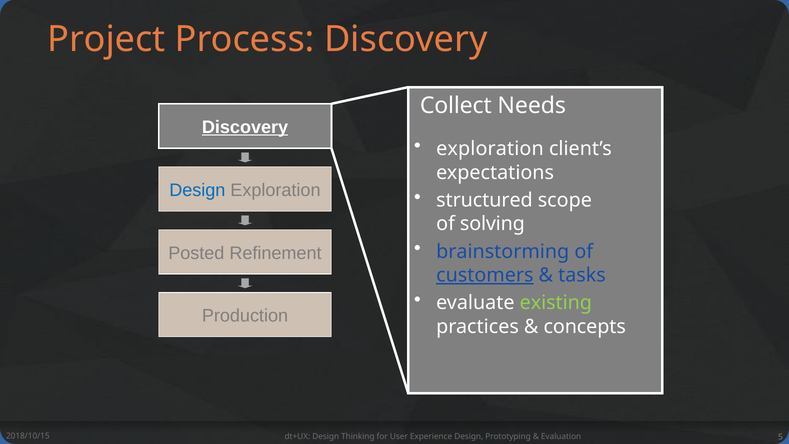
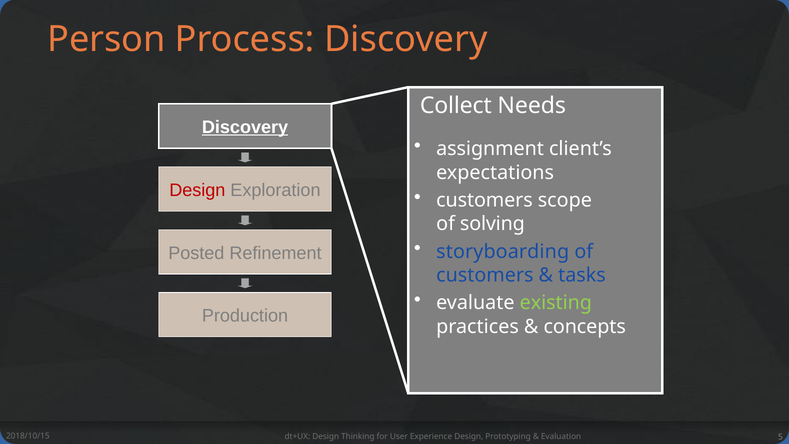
Project: Project -> Person
exploration at (490, 149): exploration -> assignment
Design at (197, 190) colour: blue -> red
structured at (484, 200): structured -> customers
brainstorming: brainstorming -> storyboarding
customers at (485, 275) underline: present -> none
